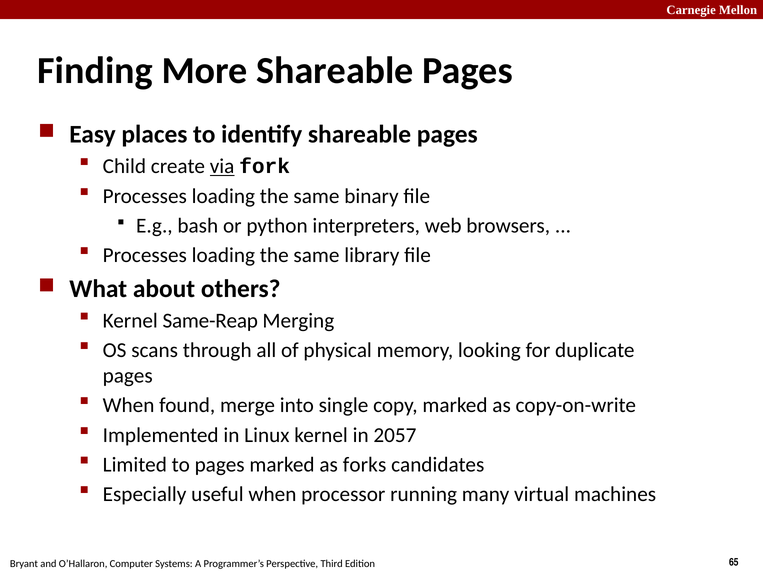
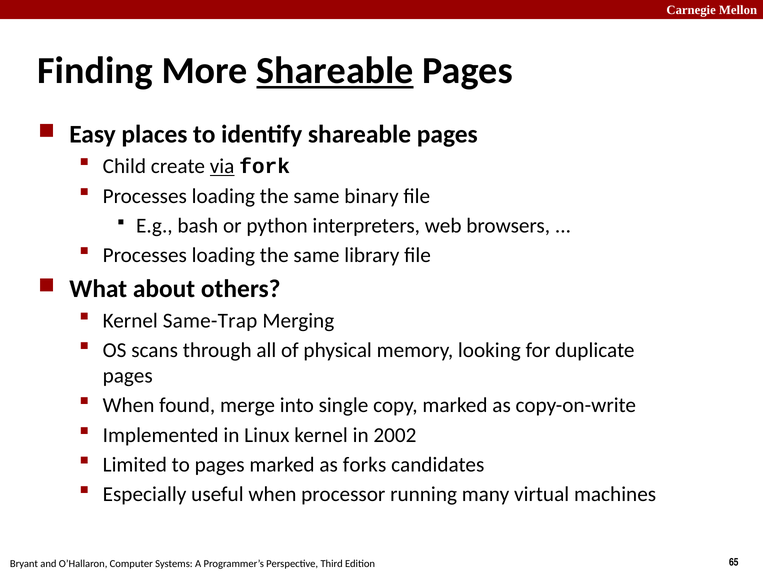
Shareable at (335, 71) underline: none -> present
Same-Reap: Same-Reap -> Same-Trap
2057: 2057 -> 2002
